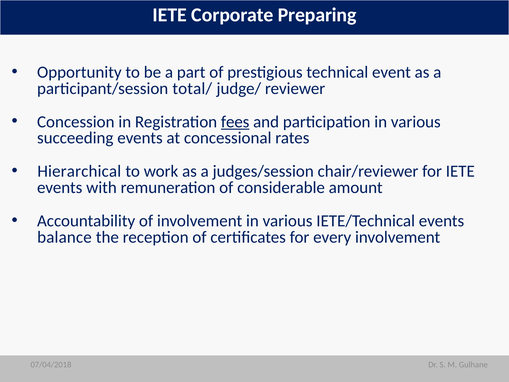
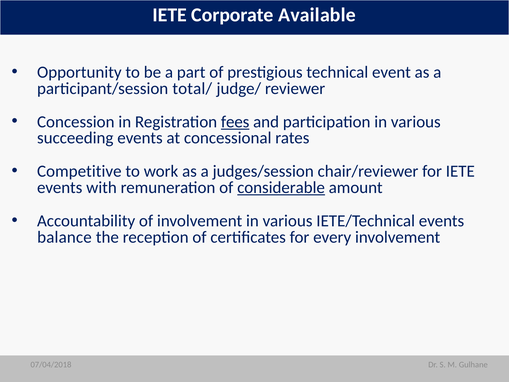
Preparing: Preparing -> Available
Hierarchical: Hierarchical -> Competitive
considerable underline: none -> present
